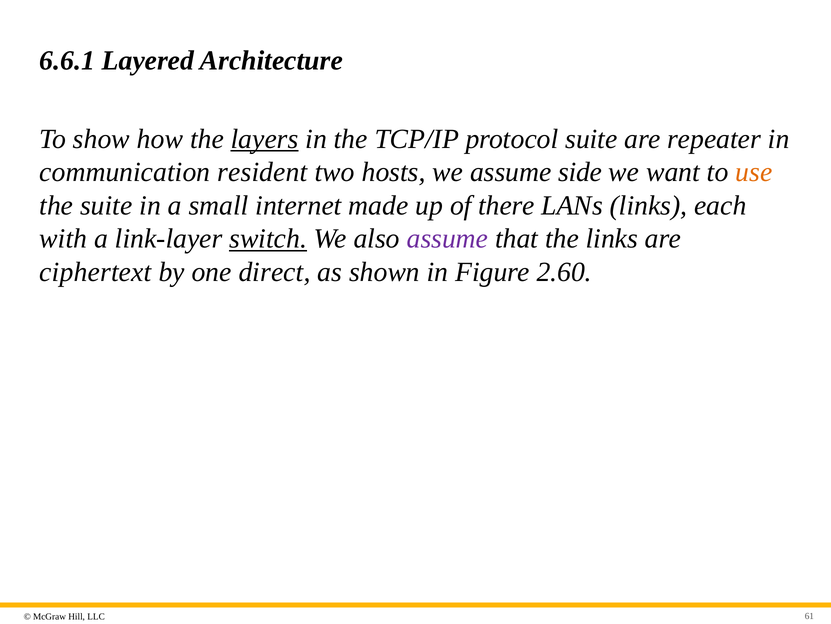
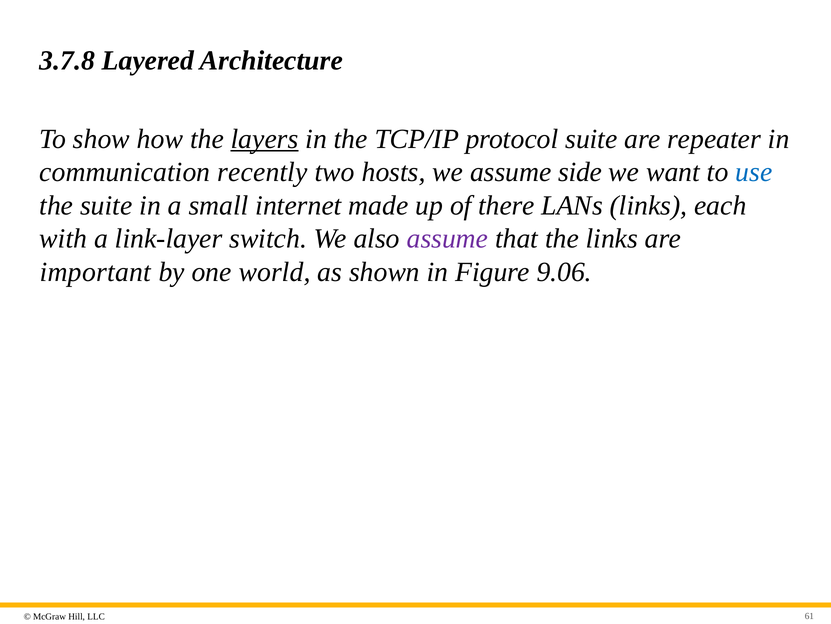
6.6.1: 6.6.1 -> 3.7.8
resident: resident -> recently
use colour: orange -> blue
switch underline: present -> none
ciphertext: ciphertext -> important
direct: direct -> world
2.60: 2.60 -> 9.06
